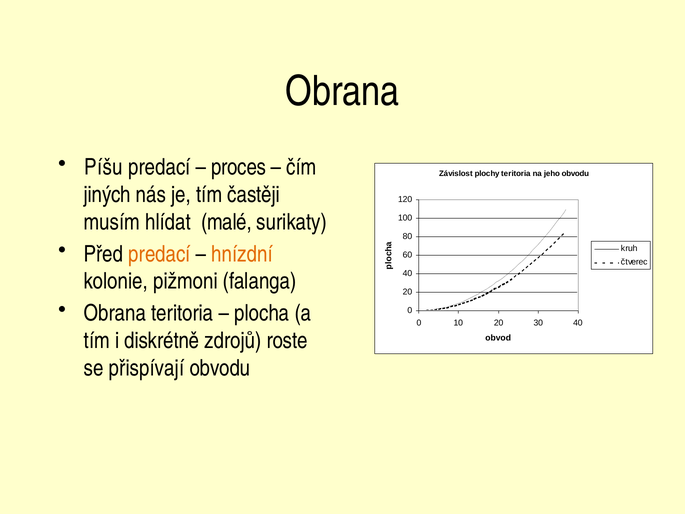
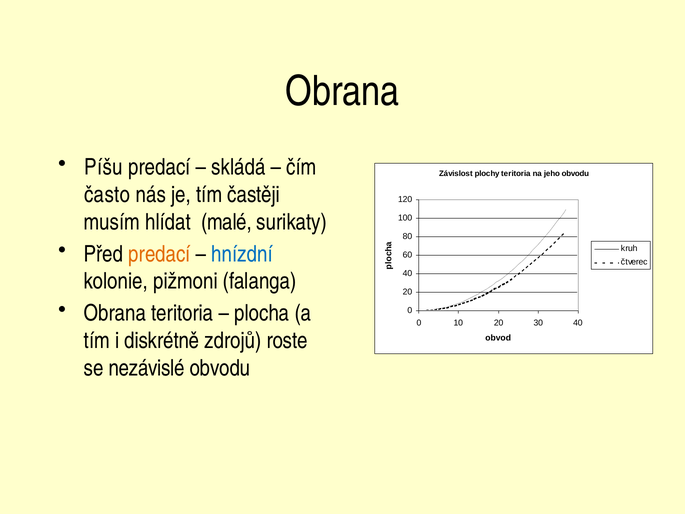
proces: proces -> skládá
jiných: jiných -> často
hnízdní colour: orange -> blue
přispívají: přispívají -> nezávislé
